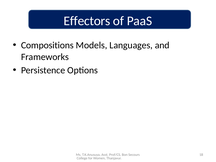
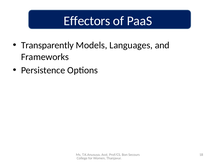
Compositions: Compositions -> Transparently
